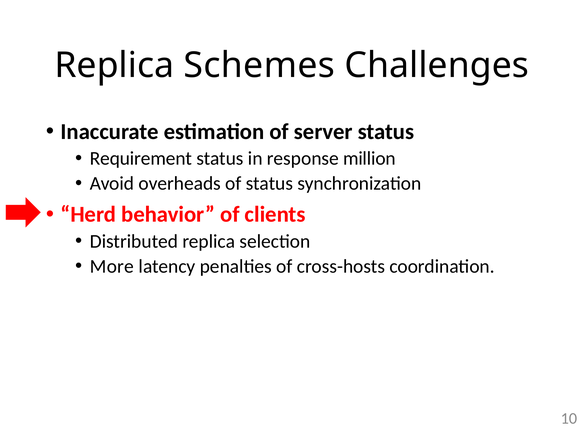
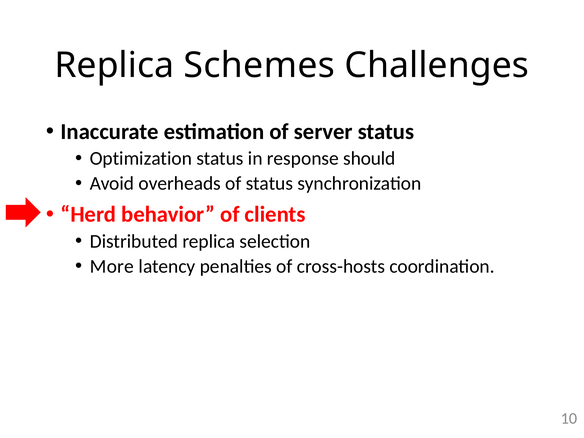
Requirement: Requirement -> Optimization
million: million -> should
